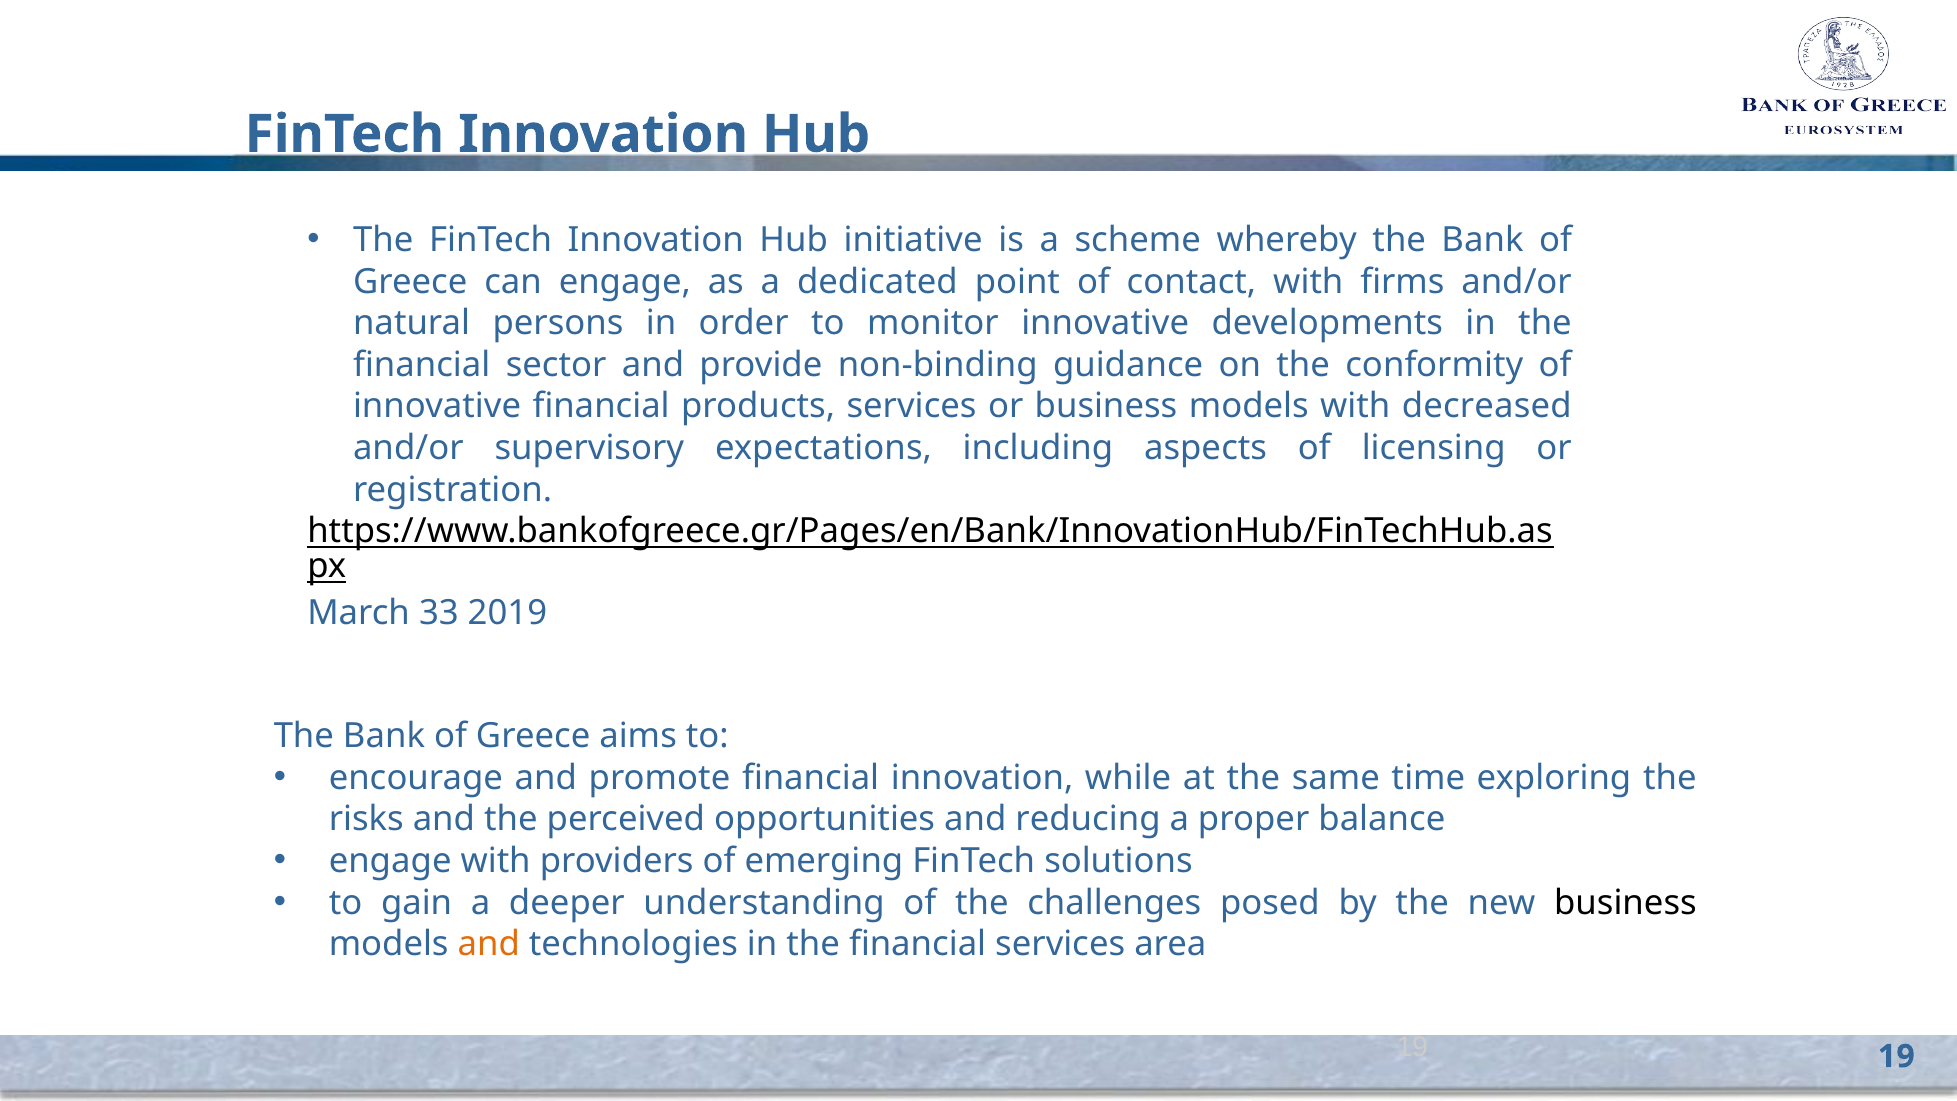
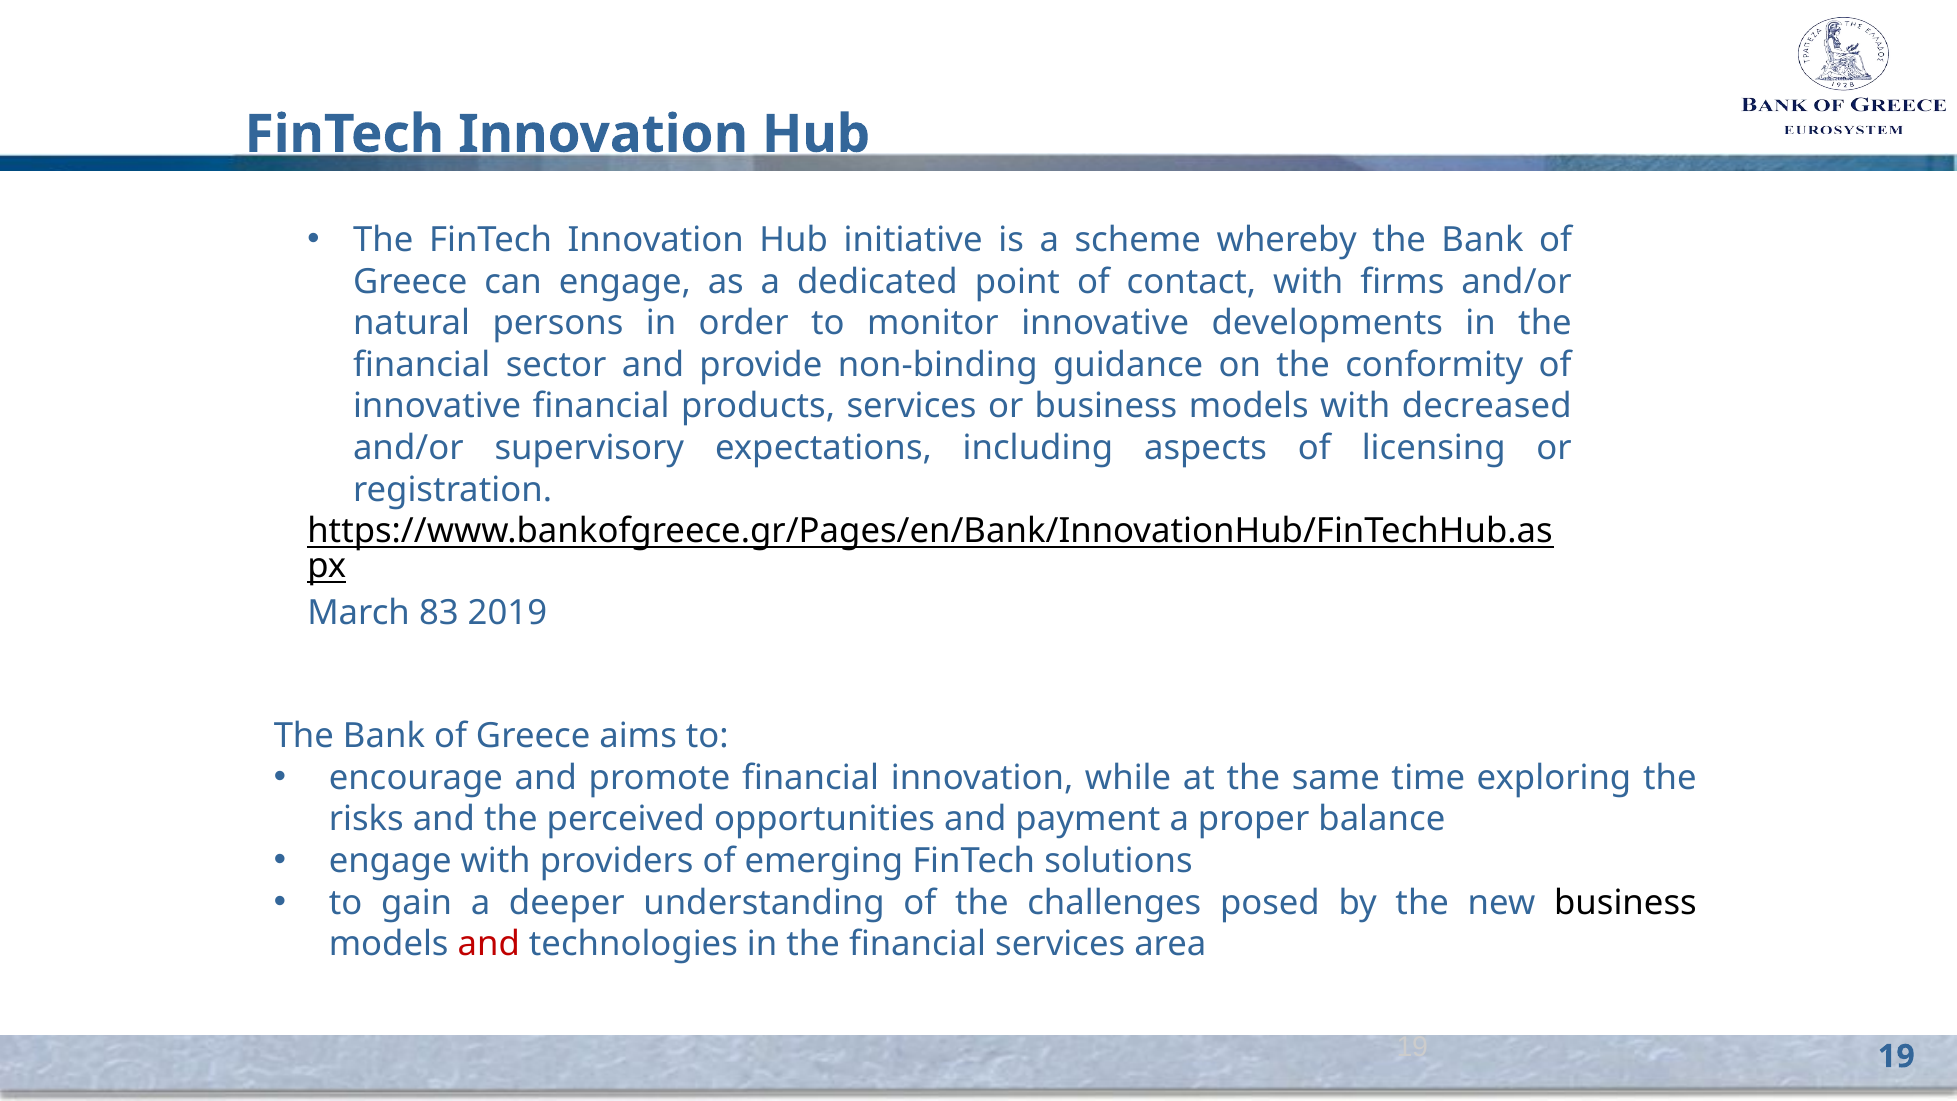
33: 33 -> 83
reducing: reducing -> payment
and at (489, 944) colour: orange -> red
